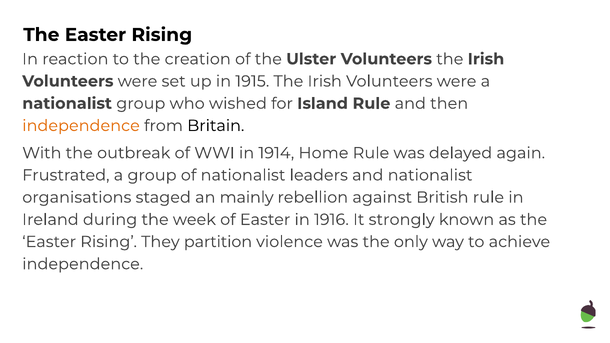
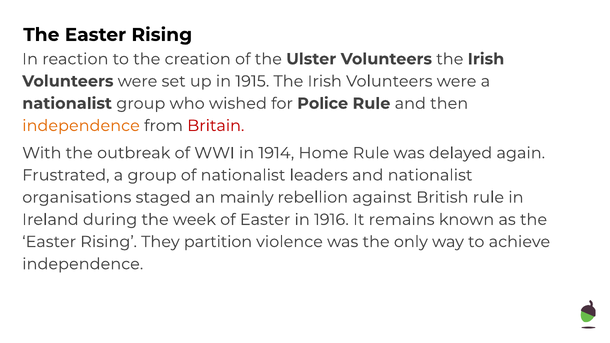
Island: Island -> Police
Britain colour: black -> red
strongly: strongly -> remains
